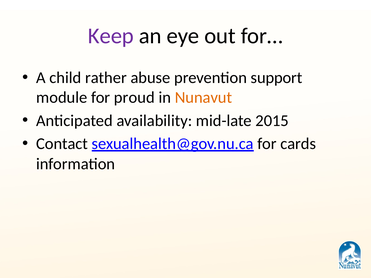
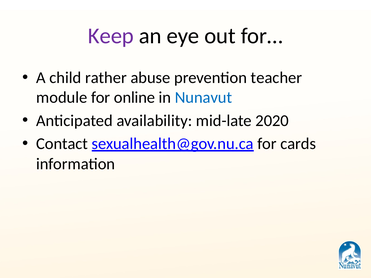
support: support -> teacher
proud: proud -> online
Nunavut colour: orange -> blue
2015: 2015 -> 2020
